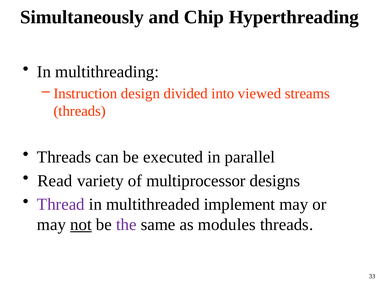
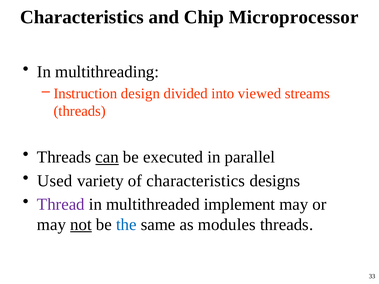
Simultaneously at (82, 17): Simultaneously -> Characteristics
Hyperthreading: Hyperthreading -> Microprocessor
can underline: none -> present
Read: Read -> Used
of multiprocessor: multiprocessor -> characteristics
the colour: purple -> blue
